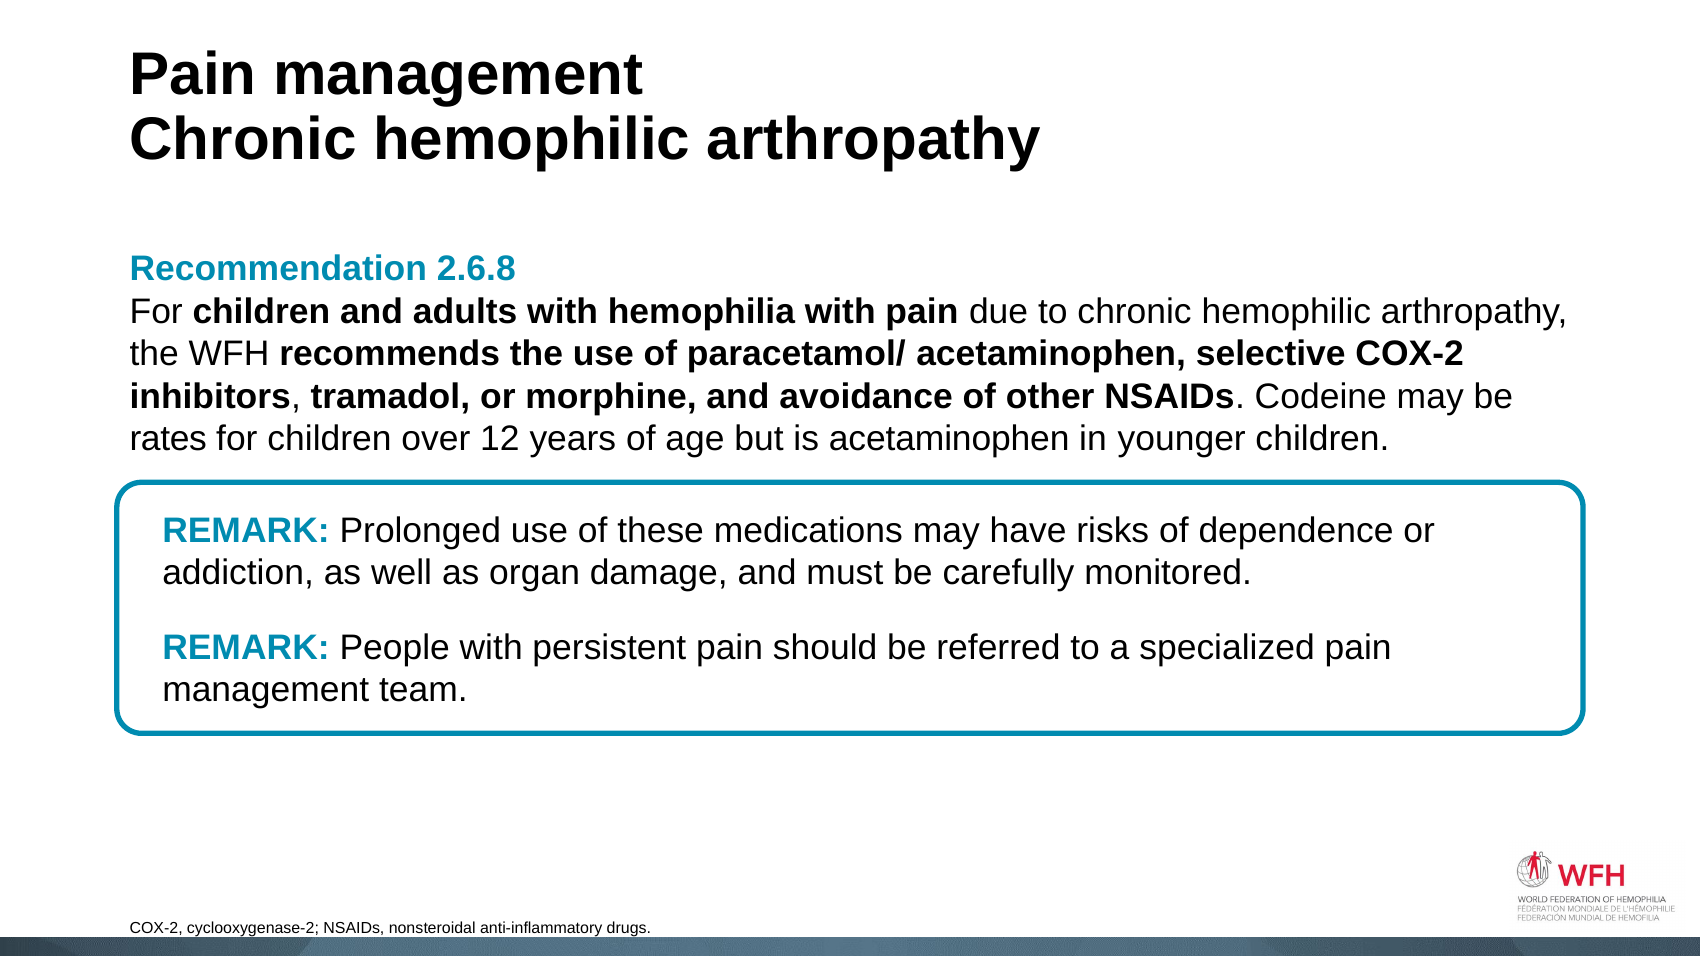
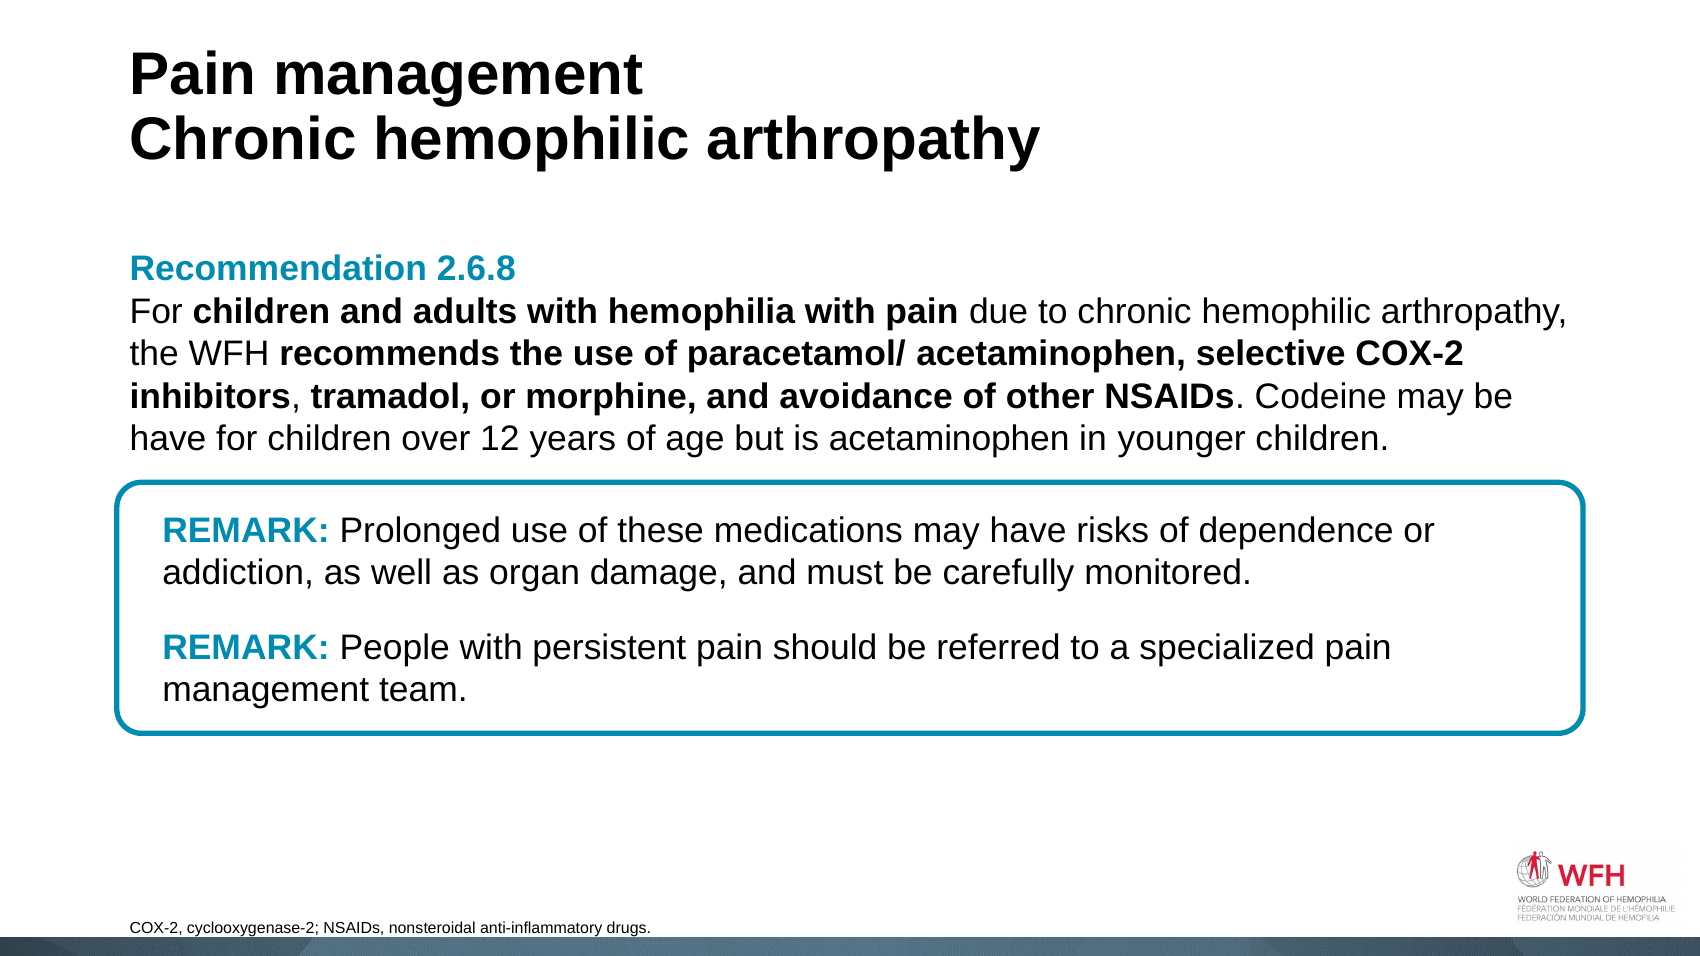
rates at (168, 439): rates -> have
